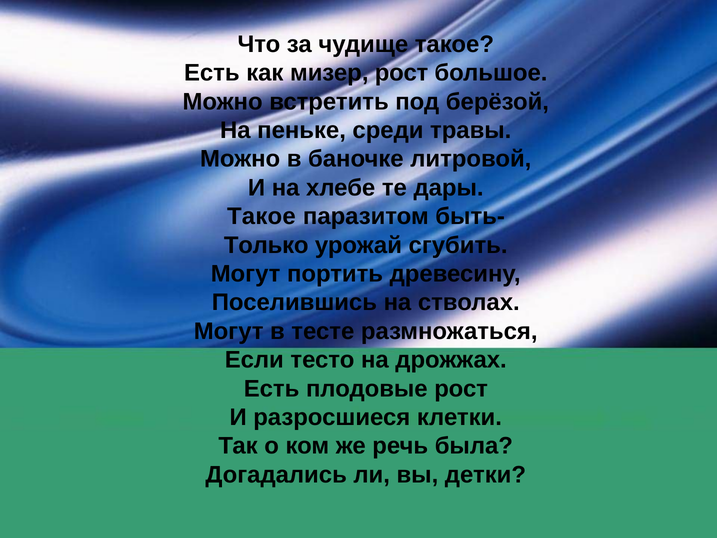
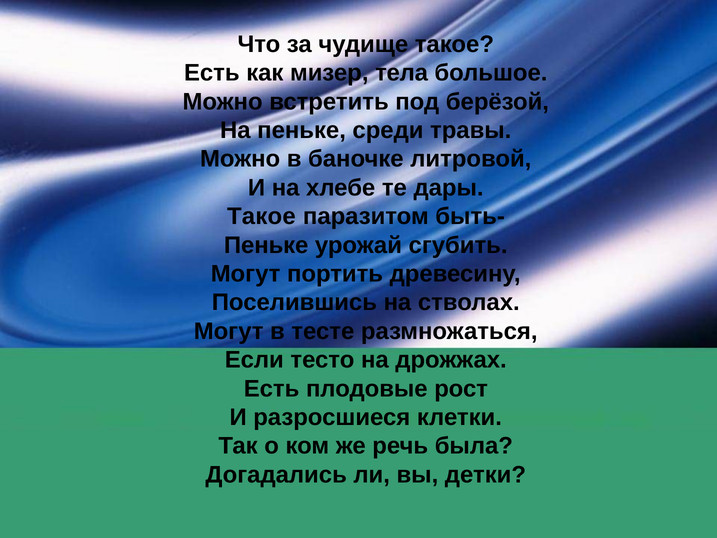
мизер рост: рост -> тела
Только at (266, 245): Только -> Пеньке
